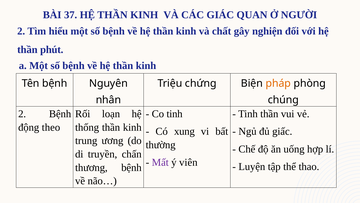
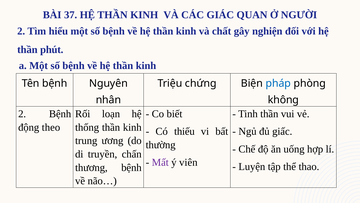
pháp colour: orange -> blue
chúng: chúng -> không
Co tinh: tinh -> biết
xung: xung -> thiếu
